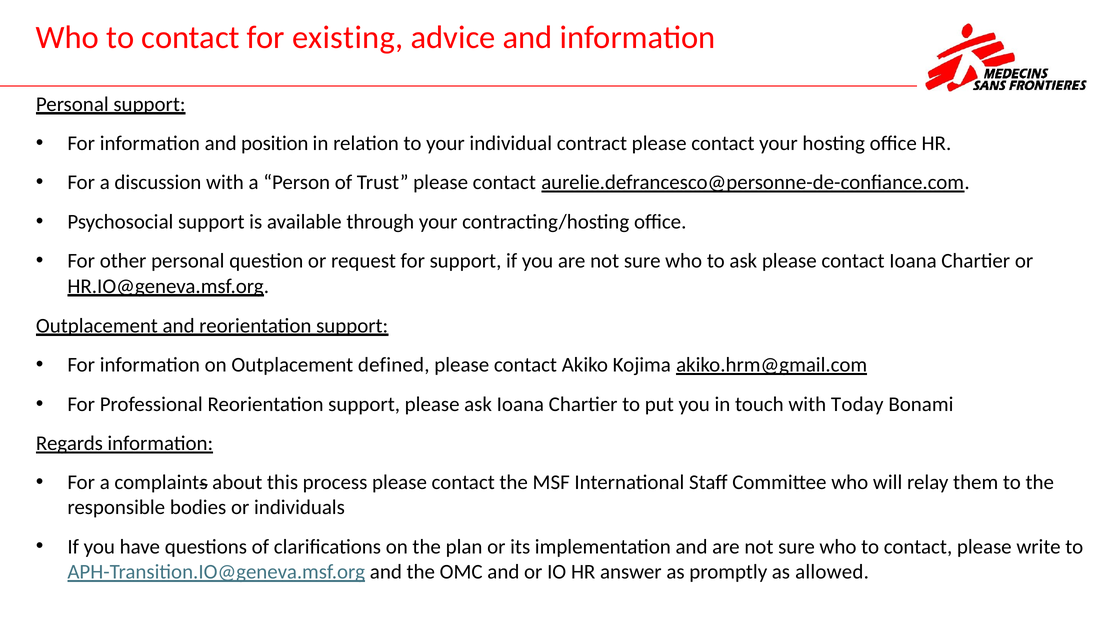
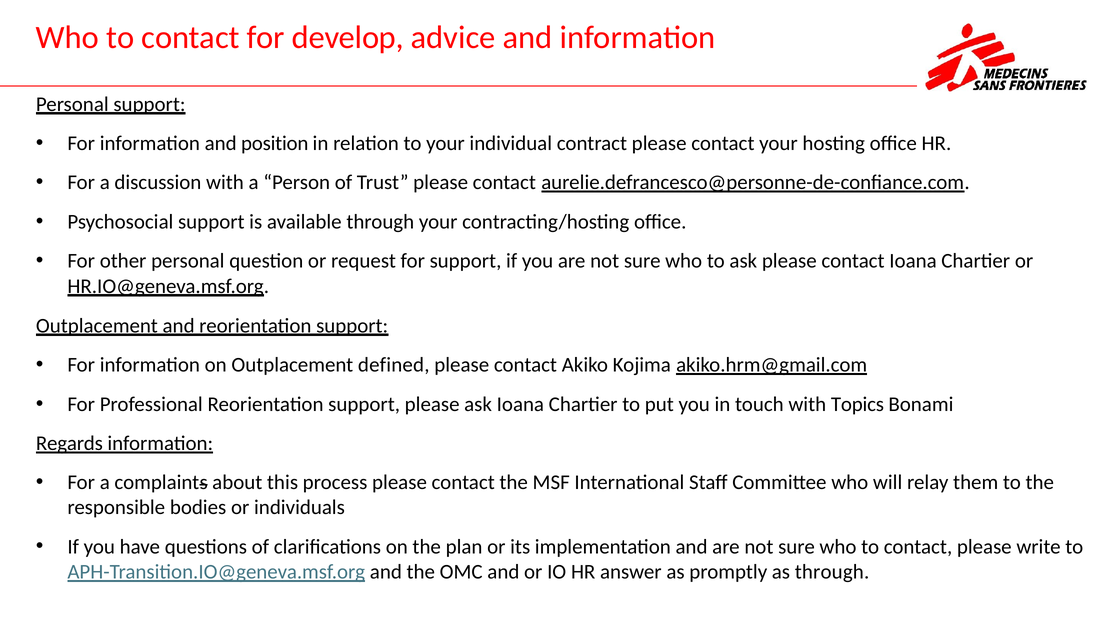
existing: existing -> develop
Today: Today -> Topics
as allowed: allowed -> through
